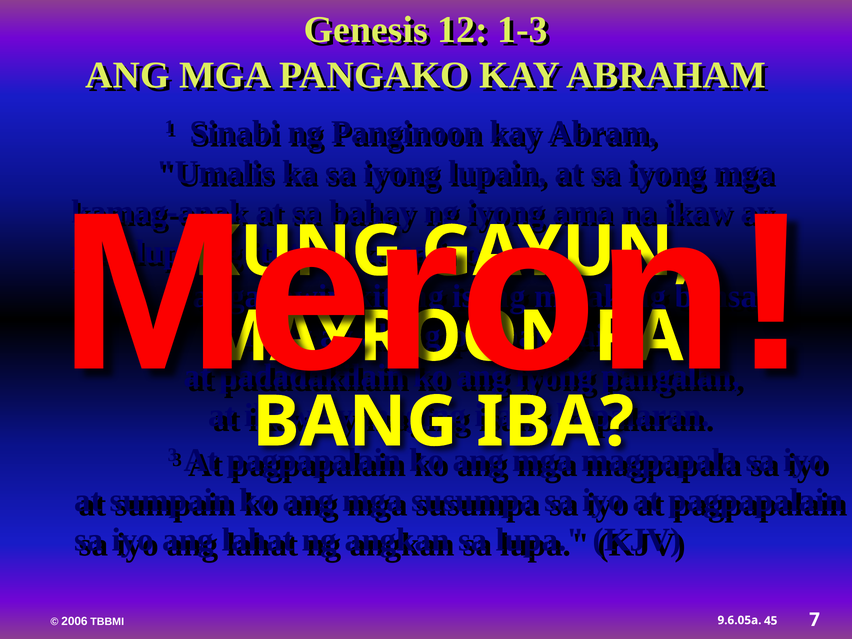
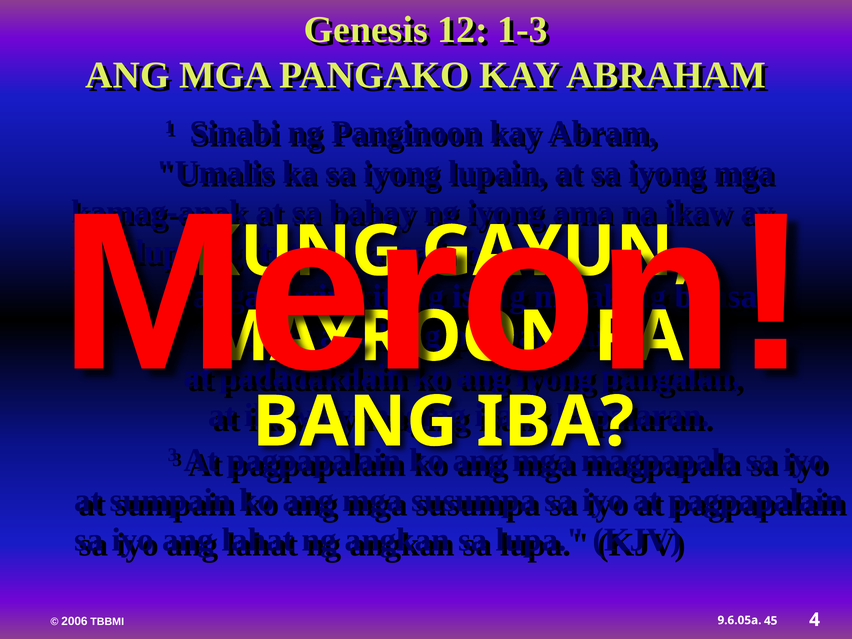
7: 7 -> 4
